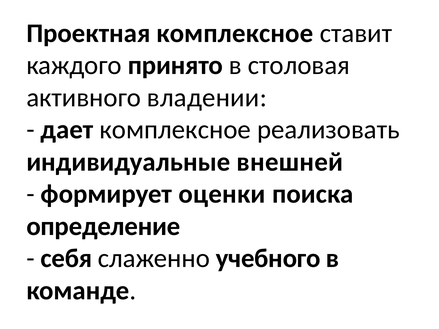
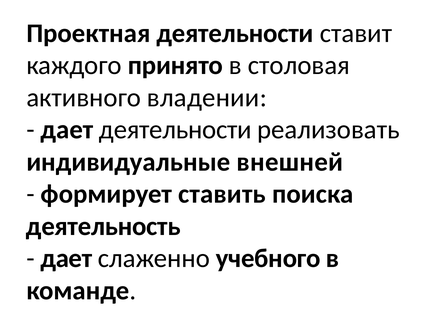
Проектная комплексное: комплексное -> деятельности
дает комплексное: комплексное -> деятельности
оценки: оценки -> ставить
определение: определение -> деятельность
себя at (66, 259): себя -> дает
